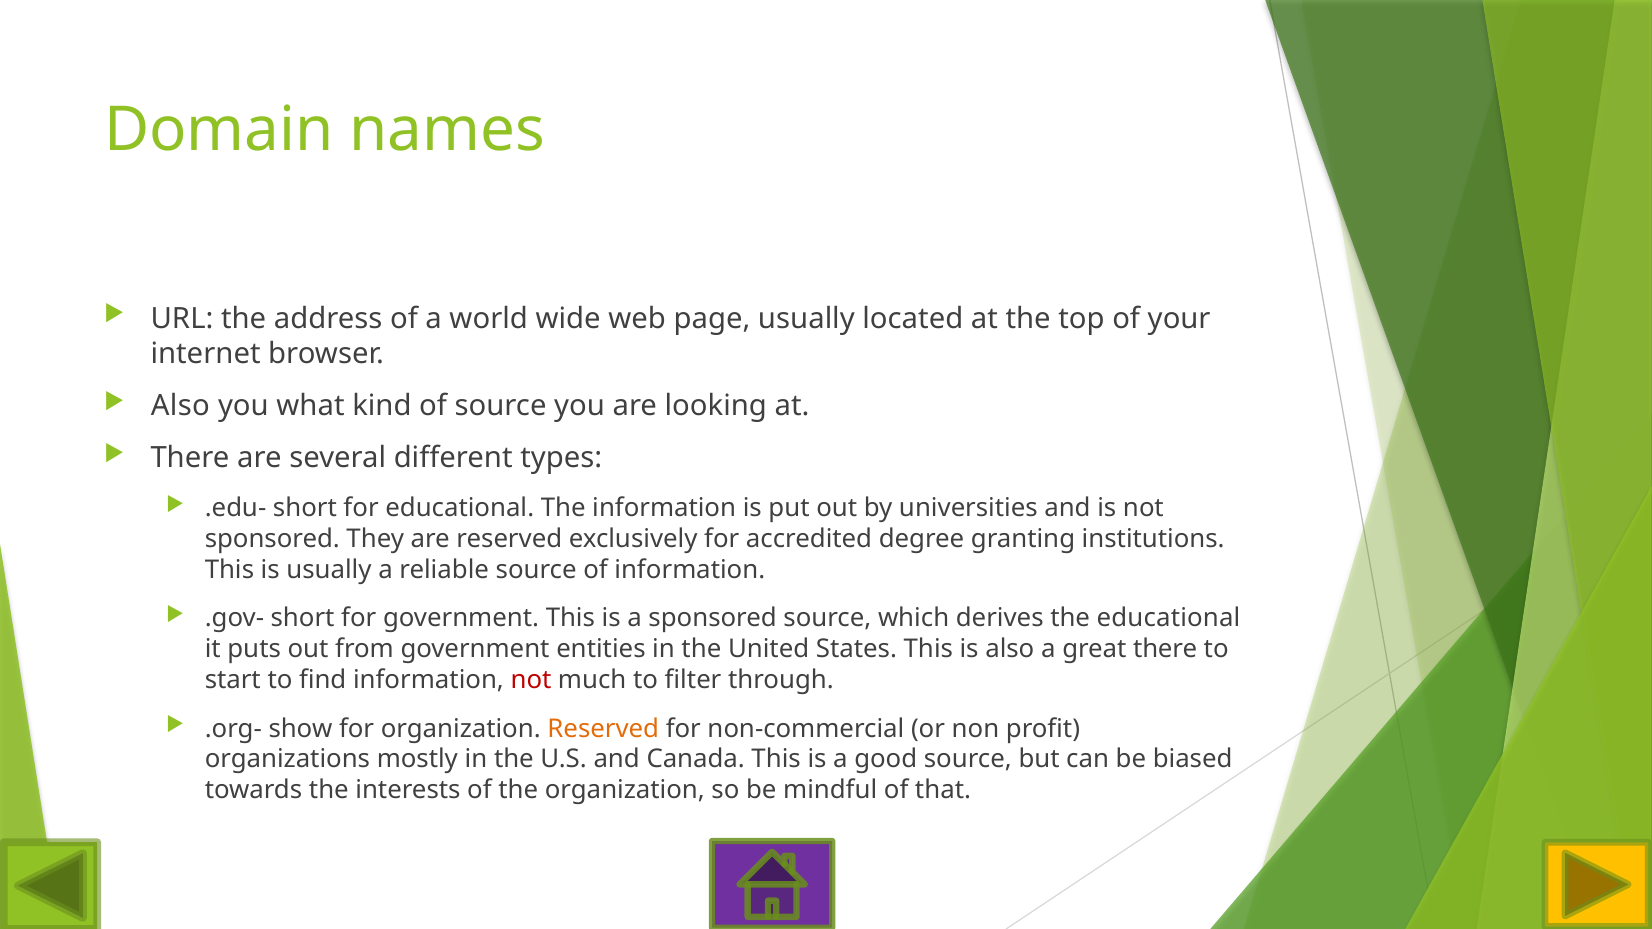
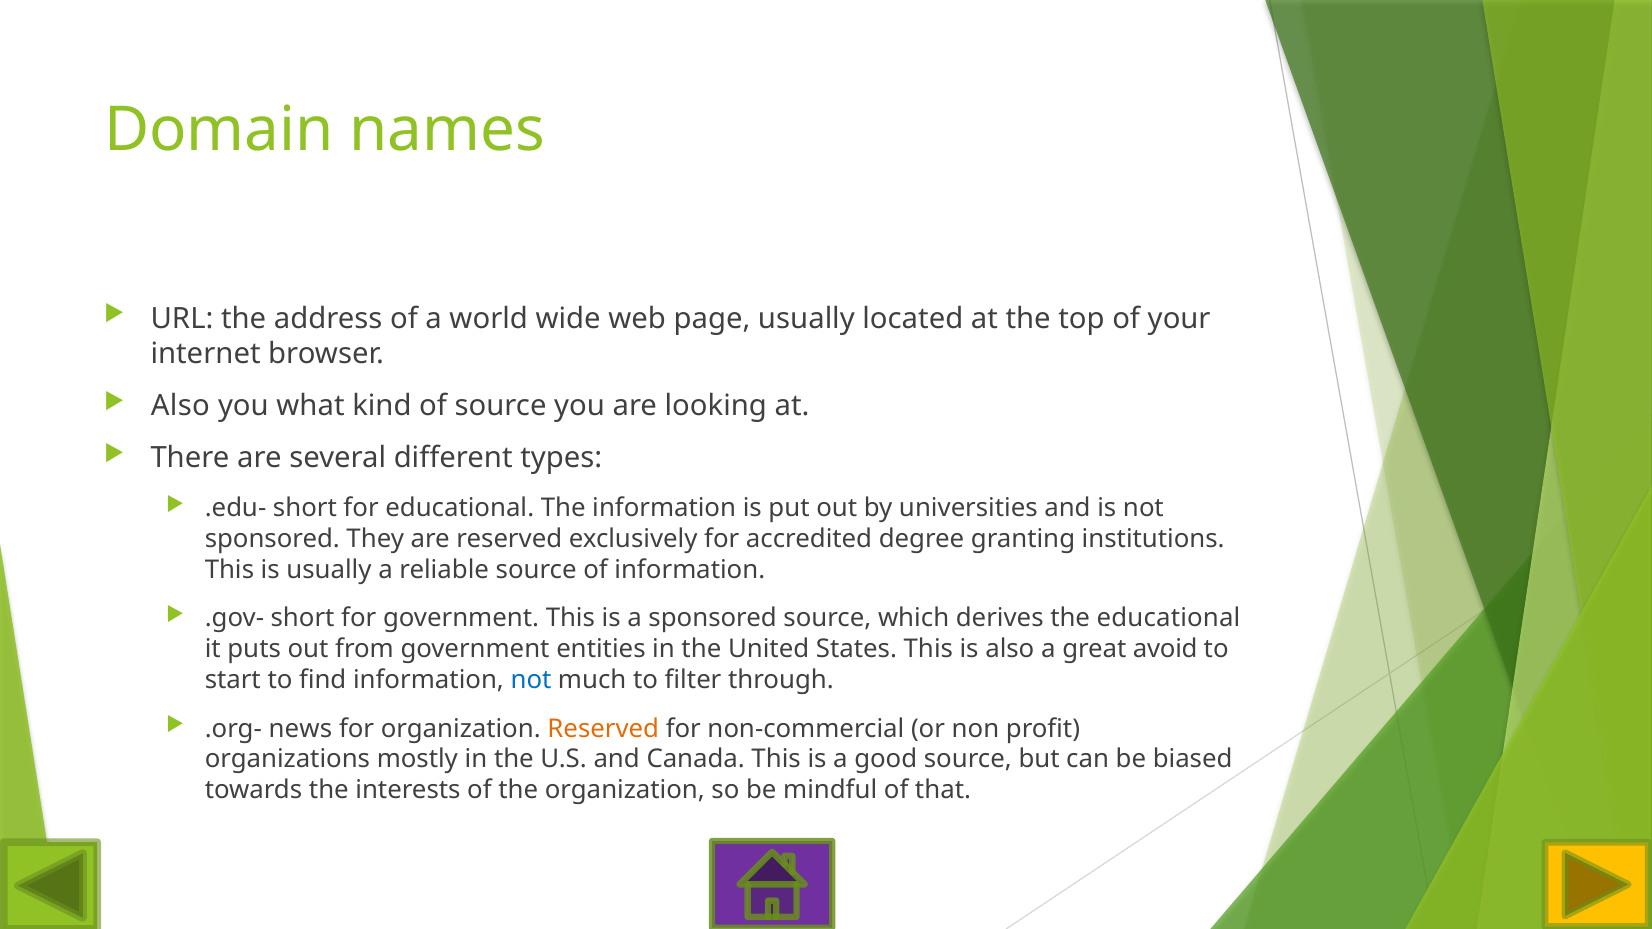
great there: there -> avoid
not at (531, 680) colour: red -> blue
show: show -> news
